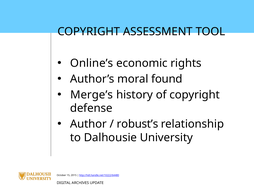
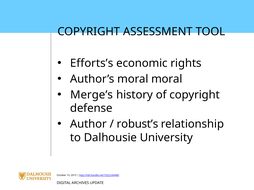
Online’s: Online’s -> Efforts’s
moral found: found -> moral
